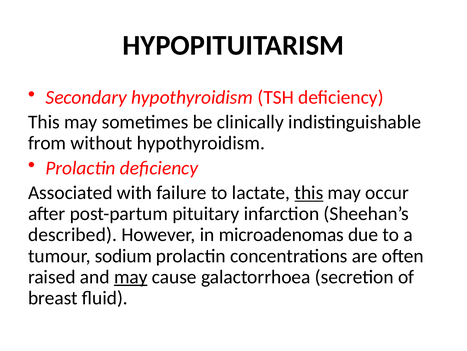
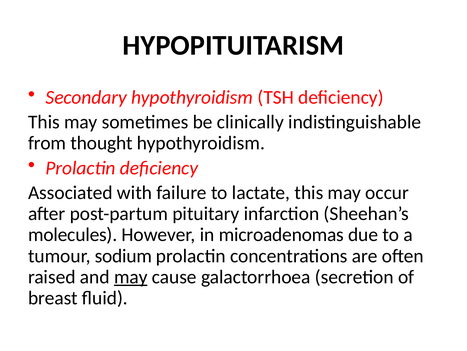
without: without -> thought
this at (309, 192) underline: present -> none
described: described -> molecules
